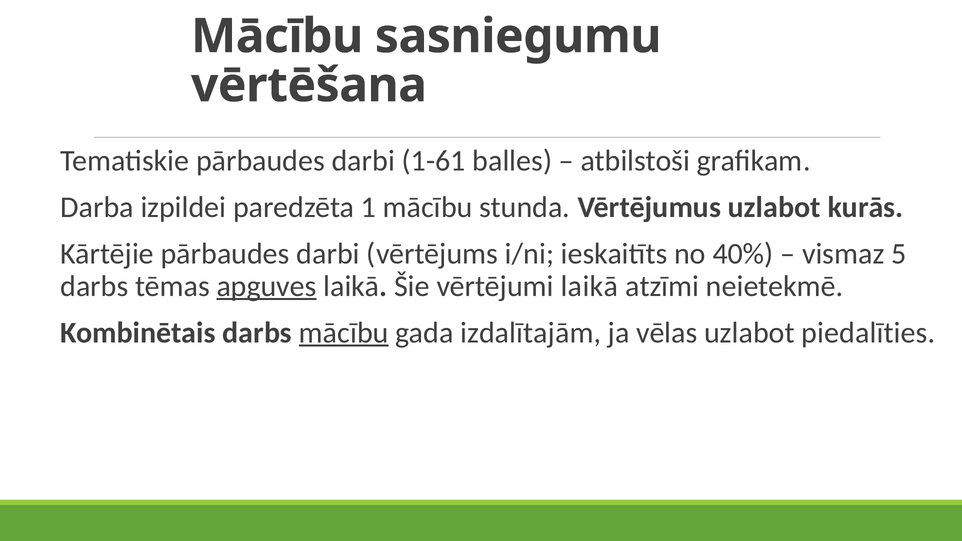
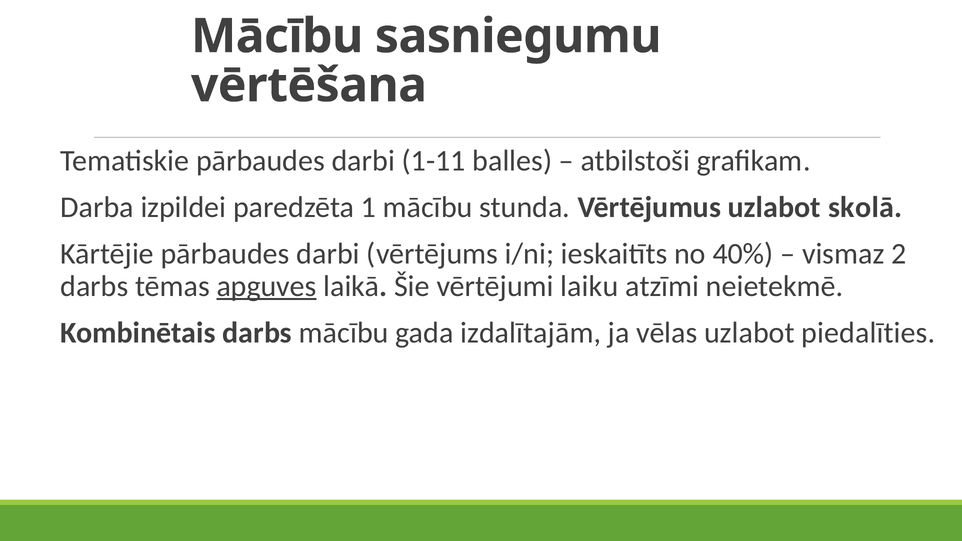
1-61: 1-61 -> 1-11
kurās: kurās -> skolā
5: 5 -> 2
vērtējumi laikā: laikā -> laiku
mācību at (344, 333) underline: present -> none
